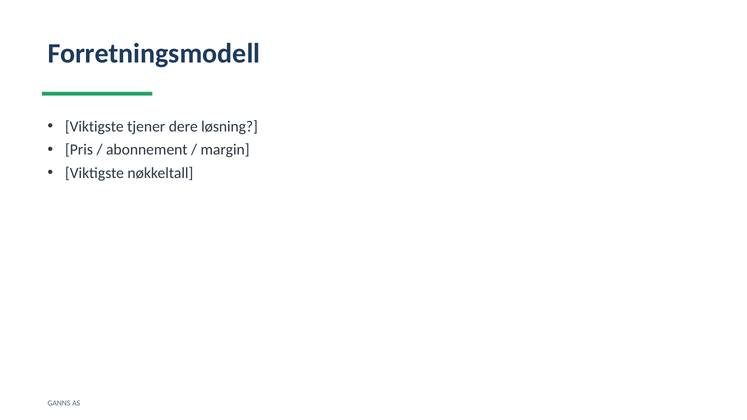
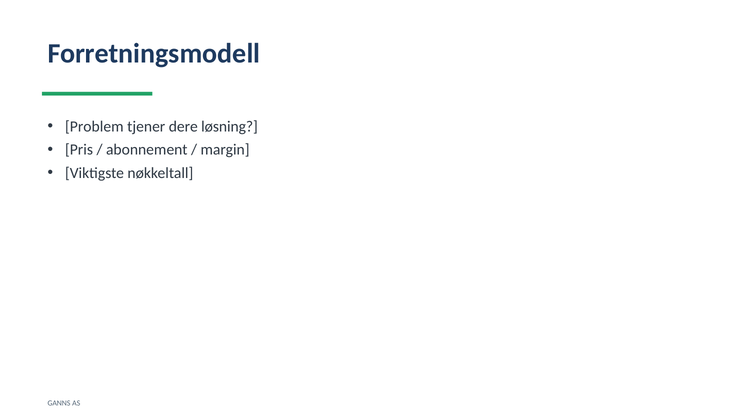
Viktigste at (94, 127): Viktigste -> Problem
